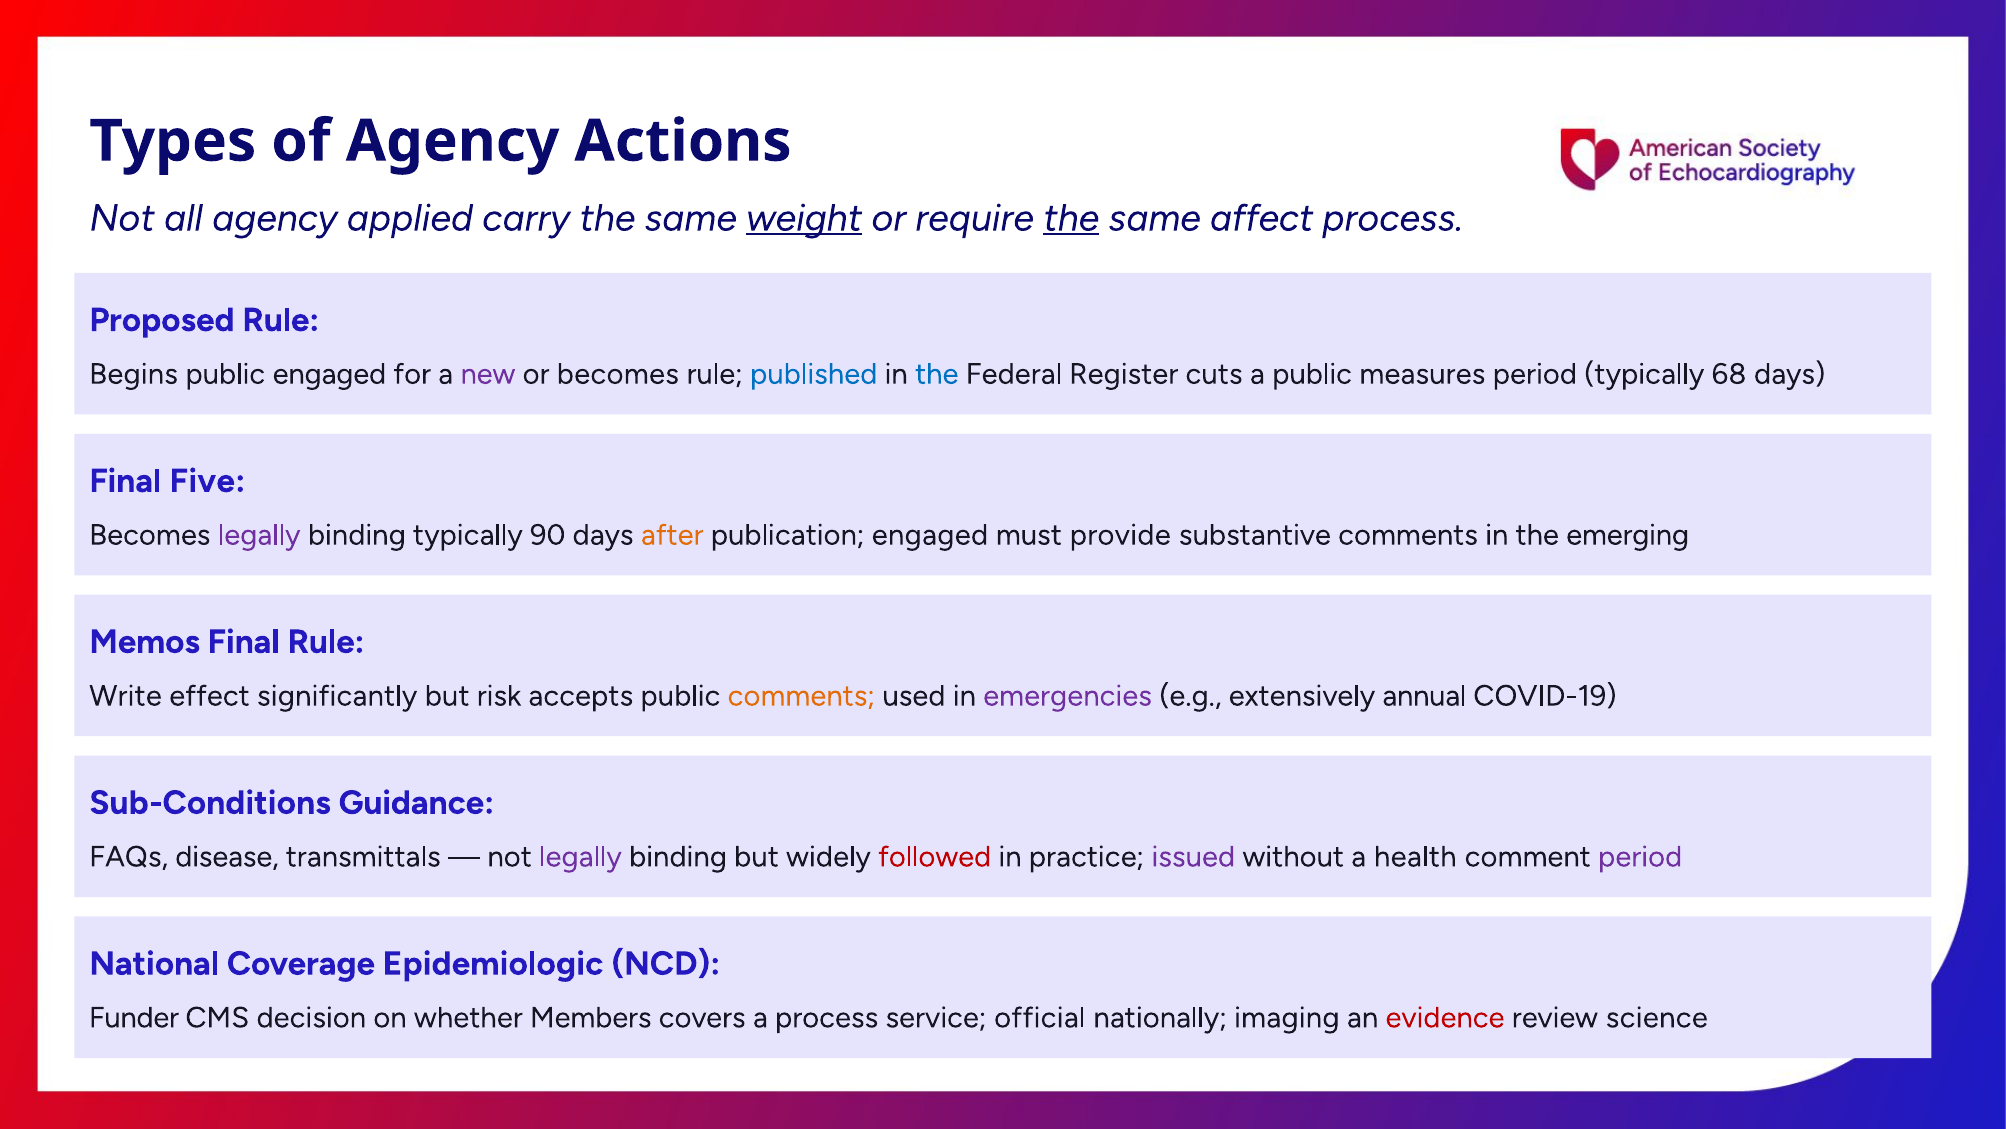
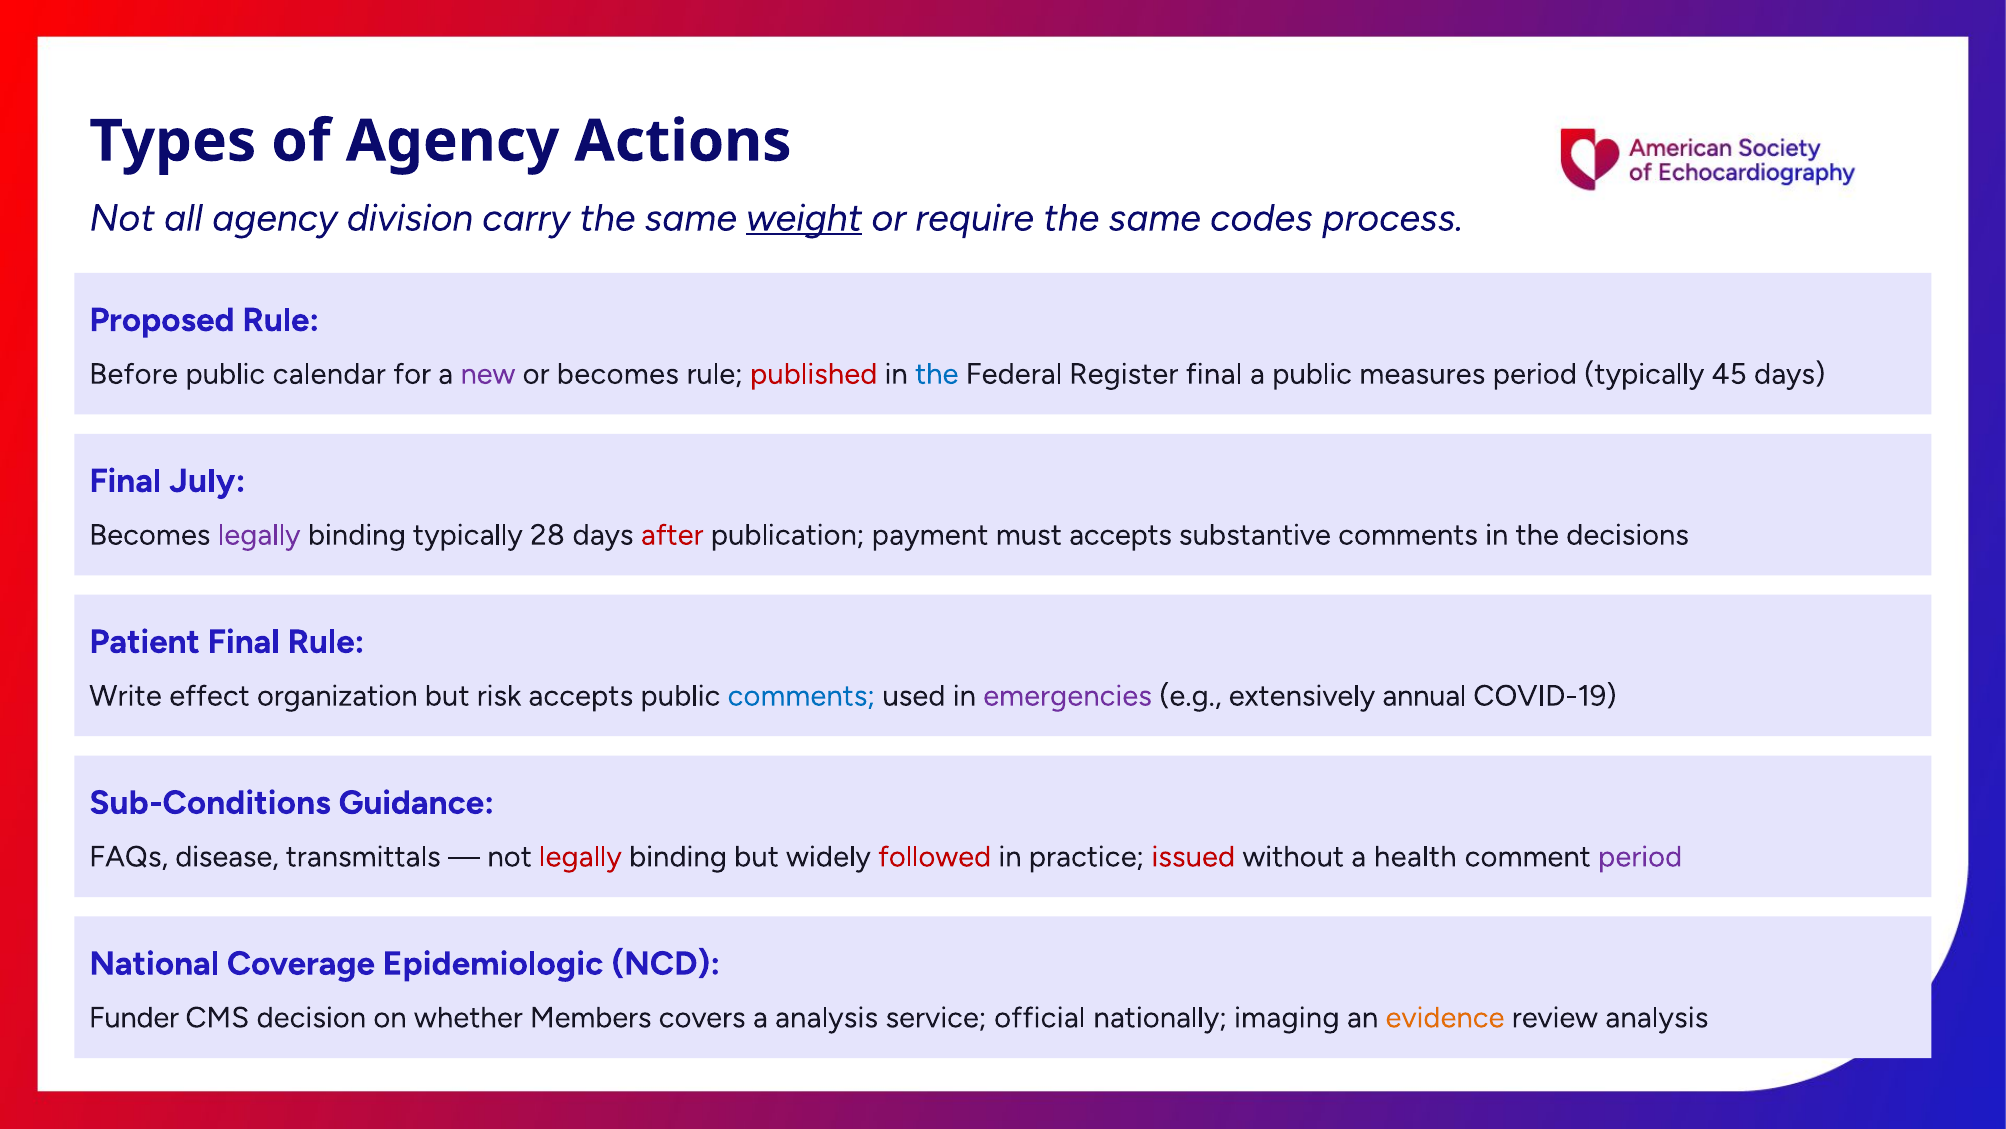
applied: applied -> division
the at (1071, 218) underline: present -> none
affect: affect -> codes
Begins: Begins -> Before
public engaged: engaged -> calendar
published colour: blue -> red
Register cuts: cuts -> final
68: 68 -> 45
Five: Five -> July
90: 90 -> 28
after colour: orange -> red
publication engaged: engaged -> payment
must provide: provide -> accepts
emerging: emerging -> decisions
Memos: Memos -> Patient
significantly: significantly -> organization
comments at (801, 695) colour: orange -> blue
legally at (580, 856) colour: purple -> red
issued colour: purple -> red
a process: process -> analysis
evidence colour: red -> orange
review science: science -> analysis
